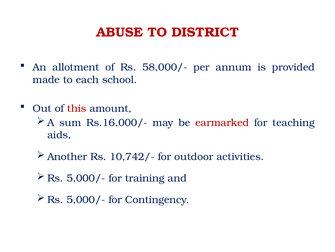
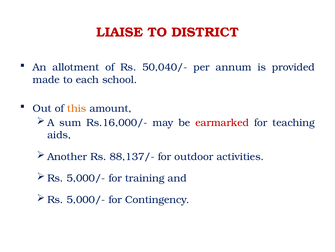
ABUSE: ABUSE -> LIAISE
58,000/-: 58,000/- -> 50,040/-
this colour: red -> orange
10,742/-: 10,742/- -> 88,137/-
